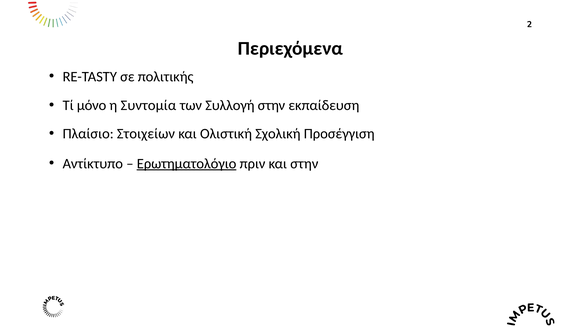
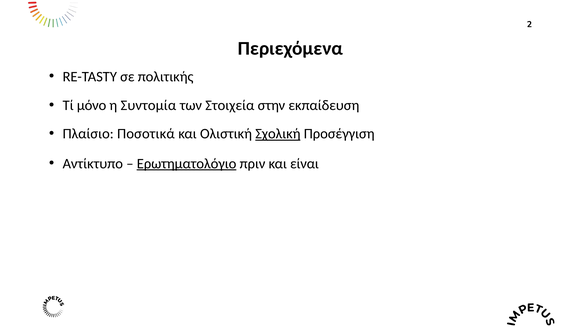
Συλλογή: Συλλογή -> Στοιχεία
Στοιχείων: Στοιχείων -> Ποσοτικά
Σχολική underline: none -> present
και στην: στην -> είναι
